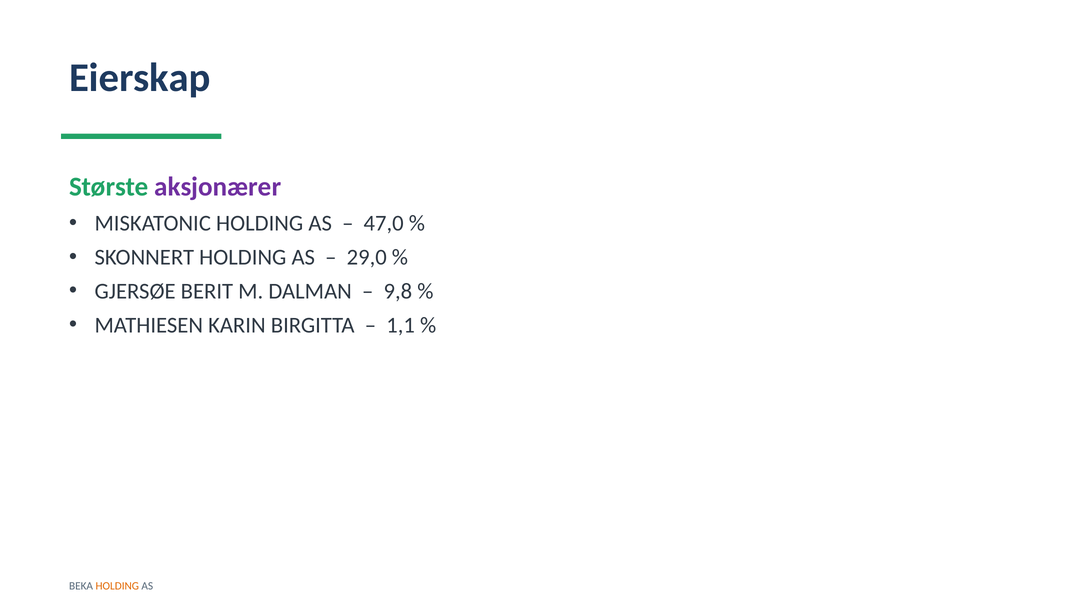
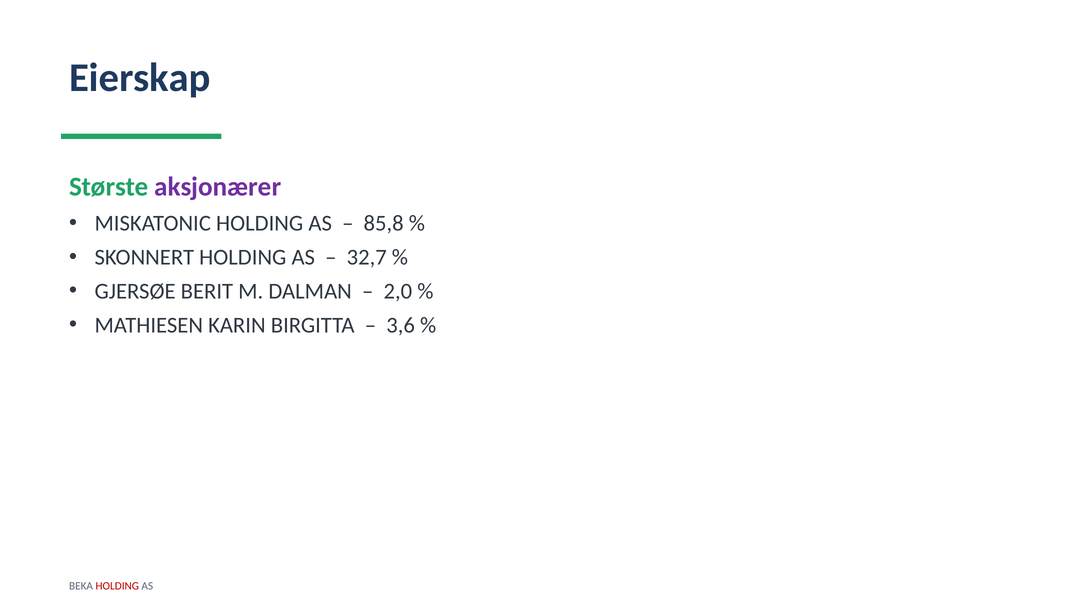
47,0: 47,0 -> 85,8
29,0: 29,0 -> 32,7
9,8: 9,8 -> 2,0
1,1: 1,1 -> 3,6
HOLDING at (117, 586) colour: orange -> red
